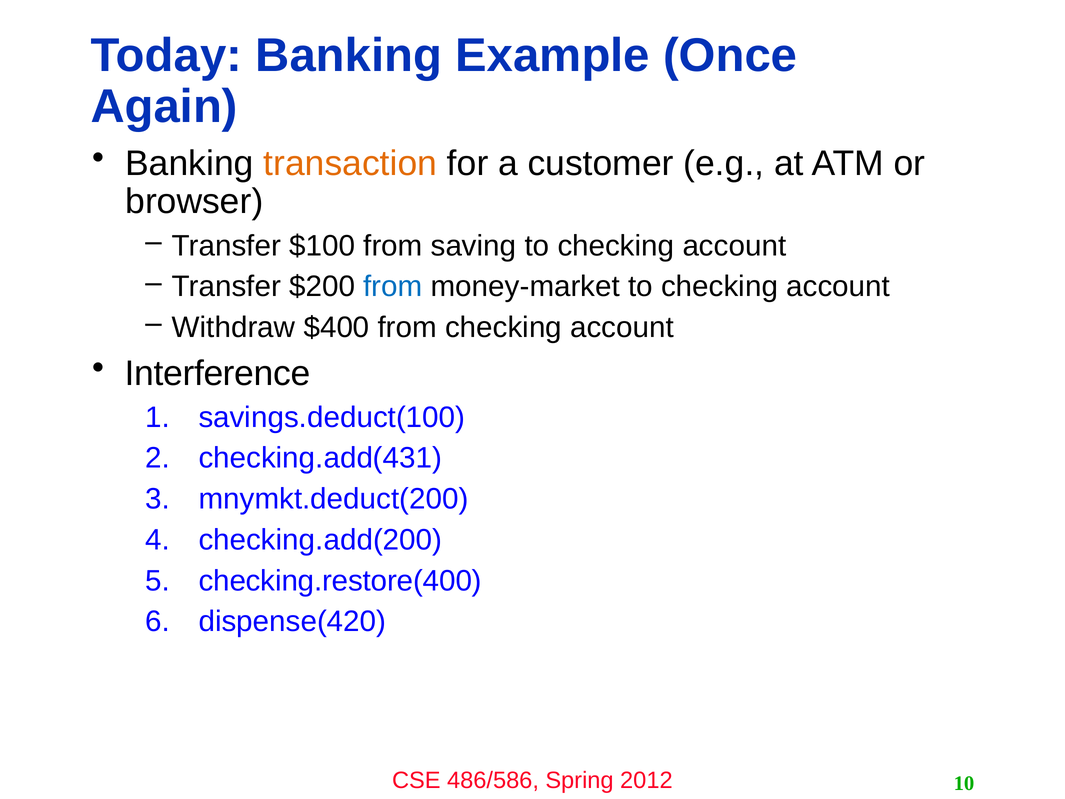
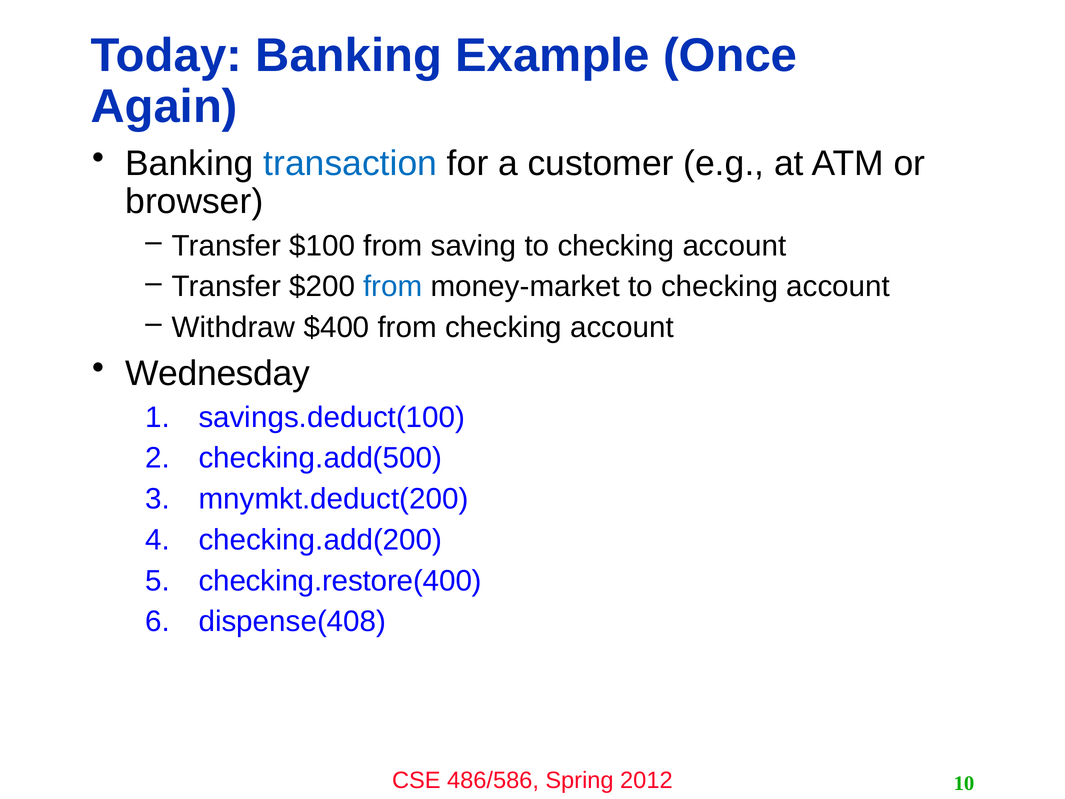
transaction colour: orange -> blue
Interference: Interference -> Wednesday
checking.add(431: checking.add(431 -> checking.add(500
dispense(420: dispense(420 -> dispense(408
